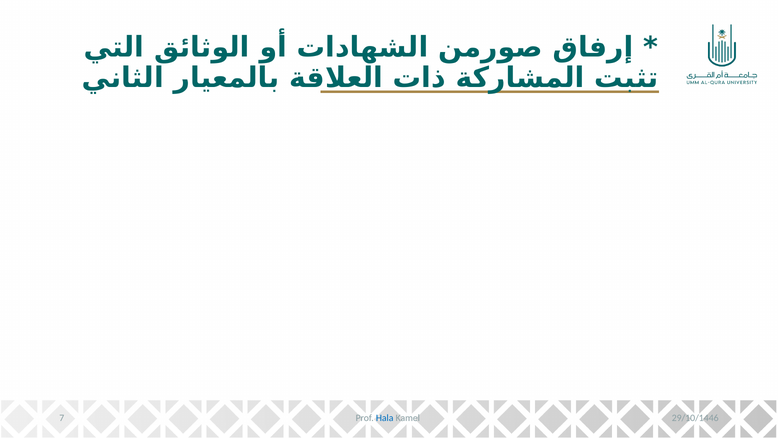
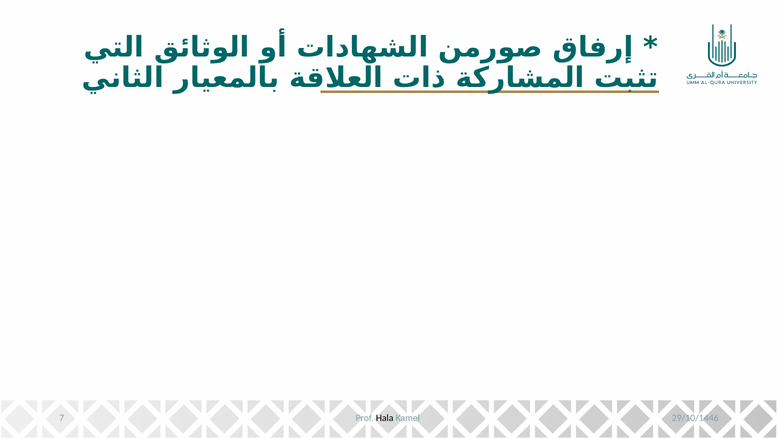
Hala colour: blue -> black
